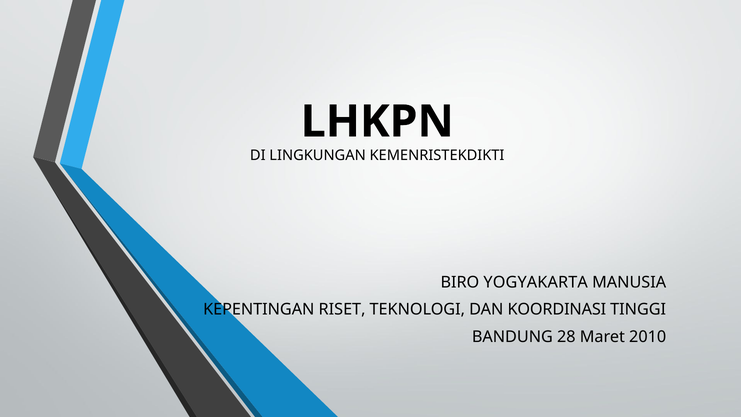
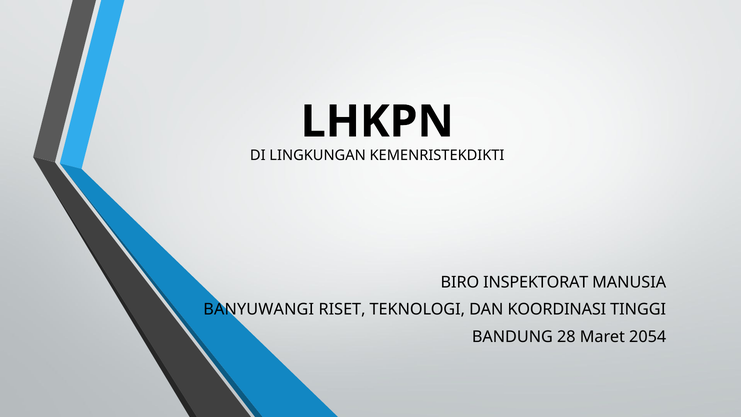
YOGYAKARTA: YOGYAKARTA -> INSPEKTORAT
KEPENTINGAN: KEPENTINGAN -> BANYUWANGI
2010: 2010 -> 2054
